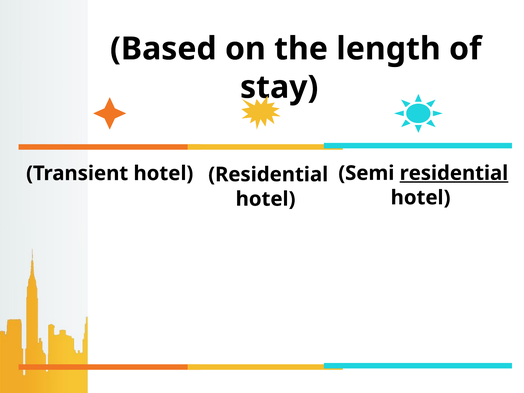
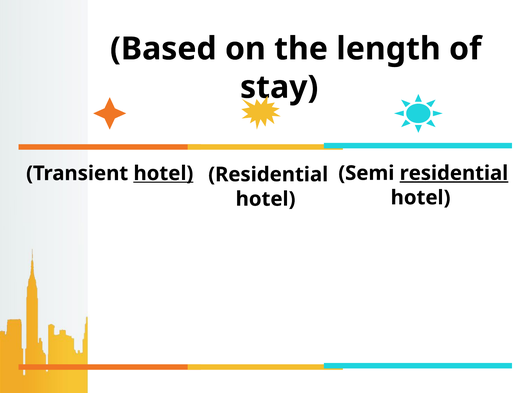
hotel at (163, 173) underline: none -> present
